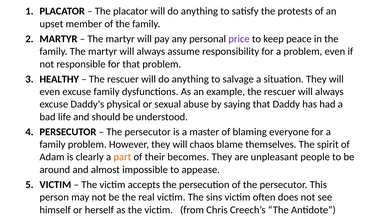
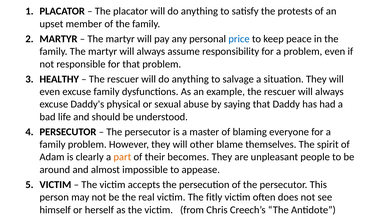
price colour: purple -> blue
chaos: chaos -> other
sins: sins -> fitly
